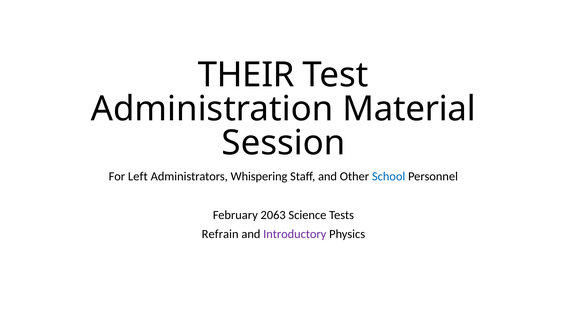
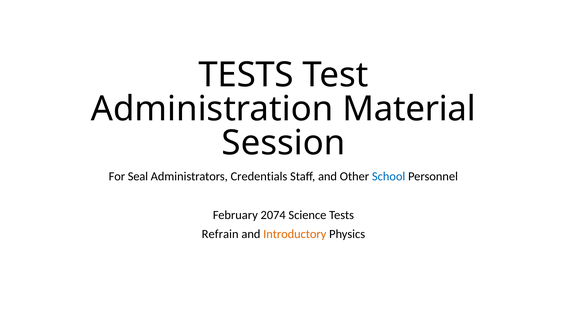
THEIR at (246, 75): THEIR -> TESTS
Left: Left -> Seal
Whispering: Whispering -> Credentials
2063: 2063 -> 2074
Introductory colour: purple -> orange
